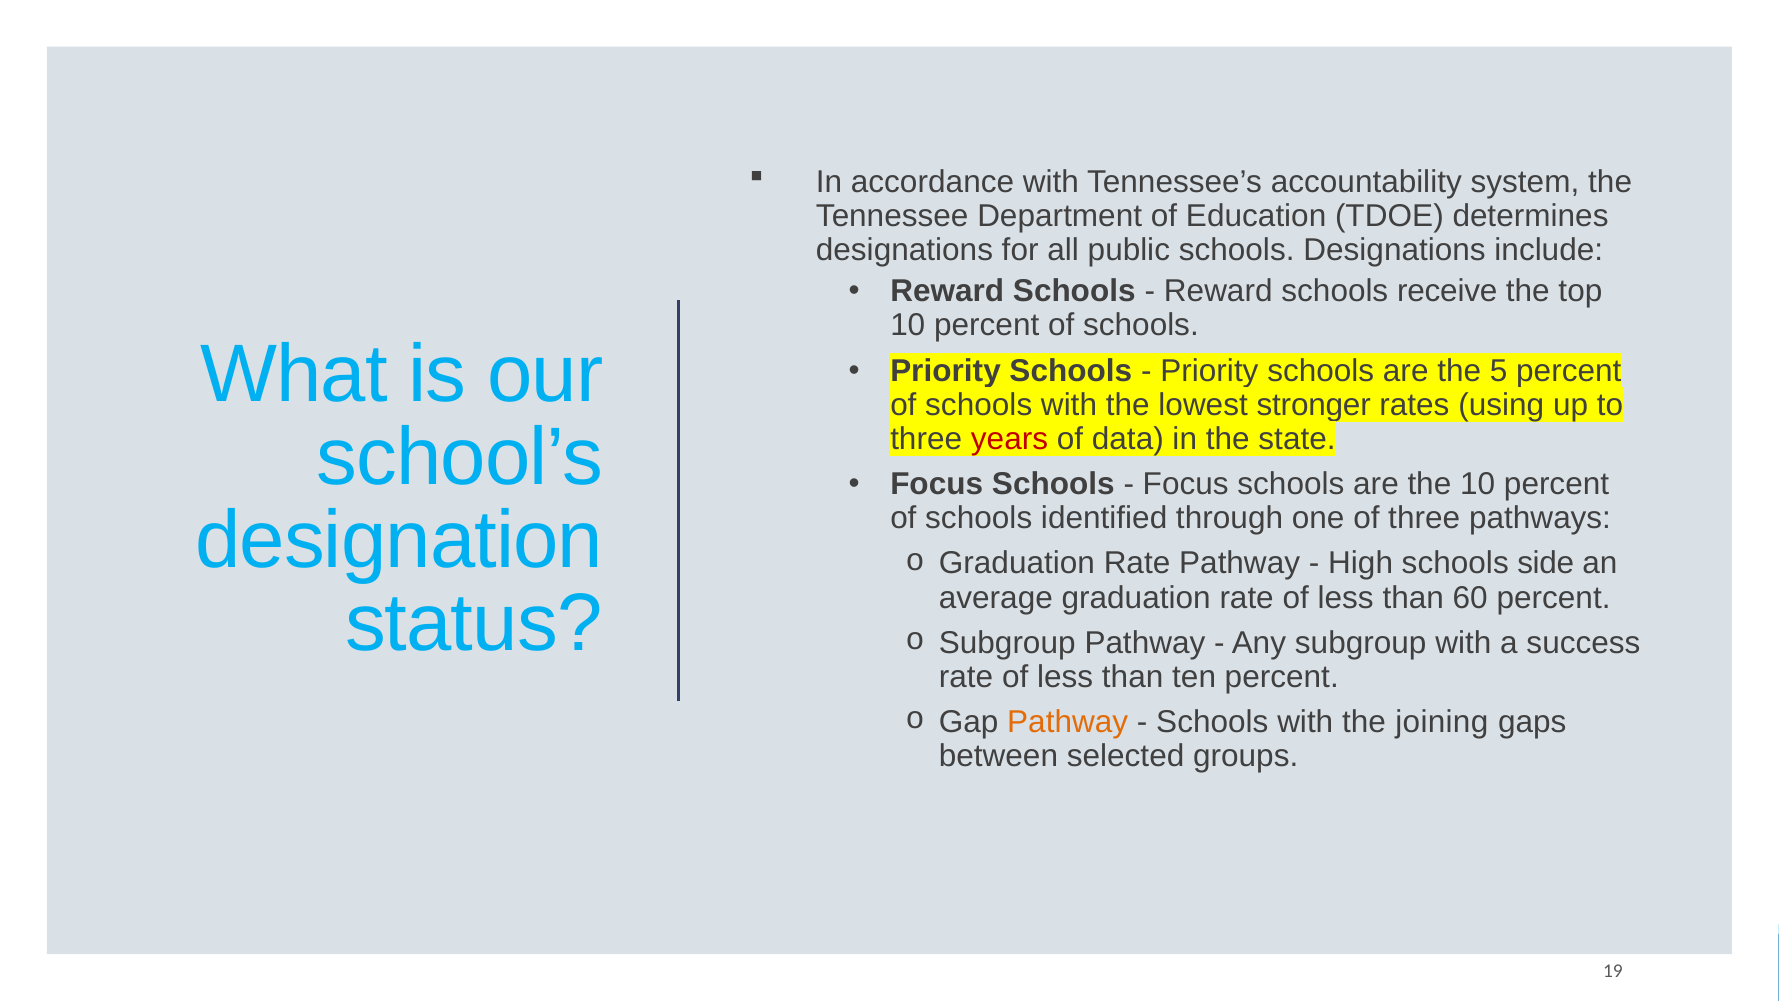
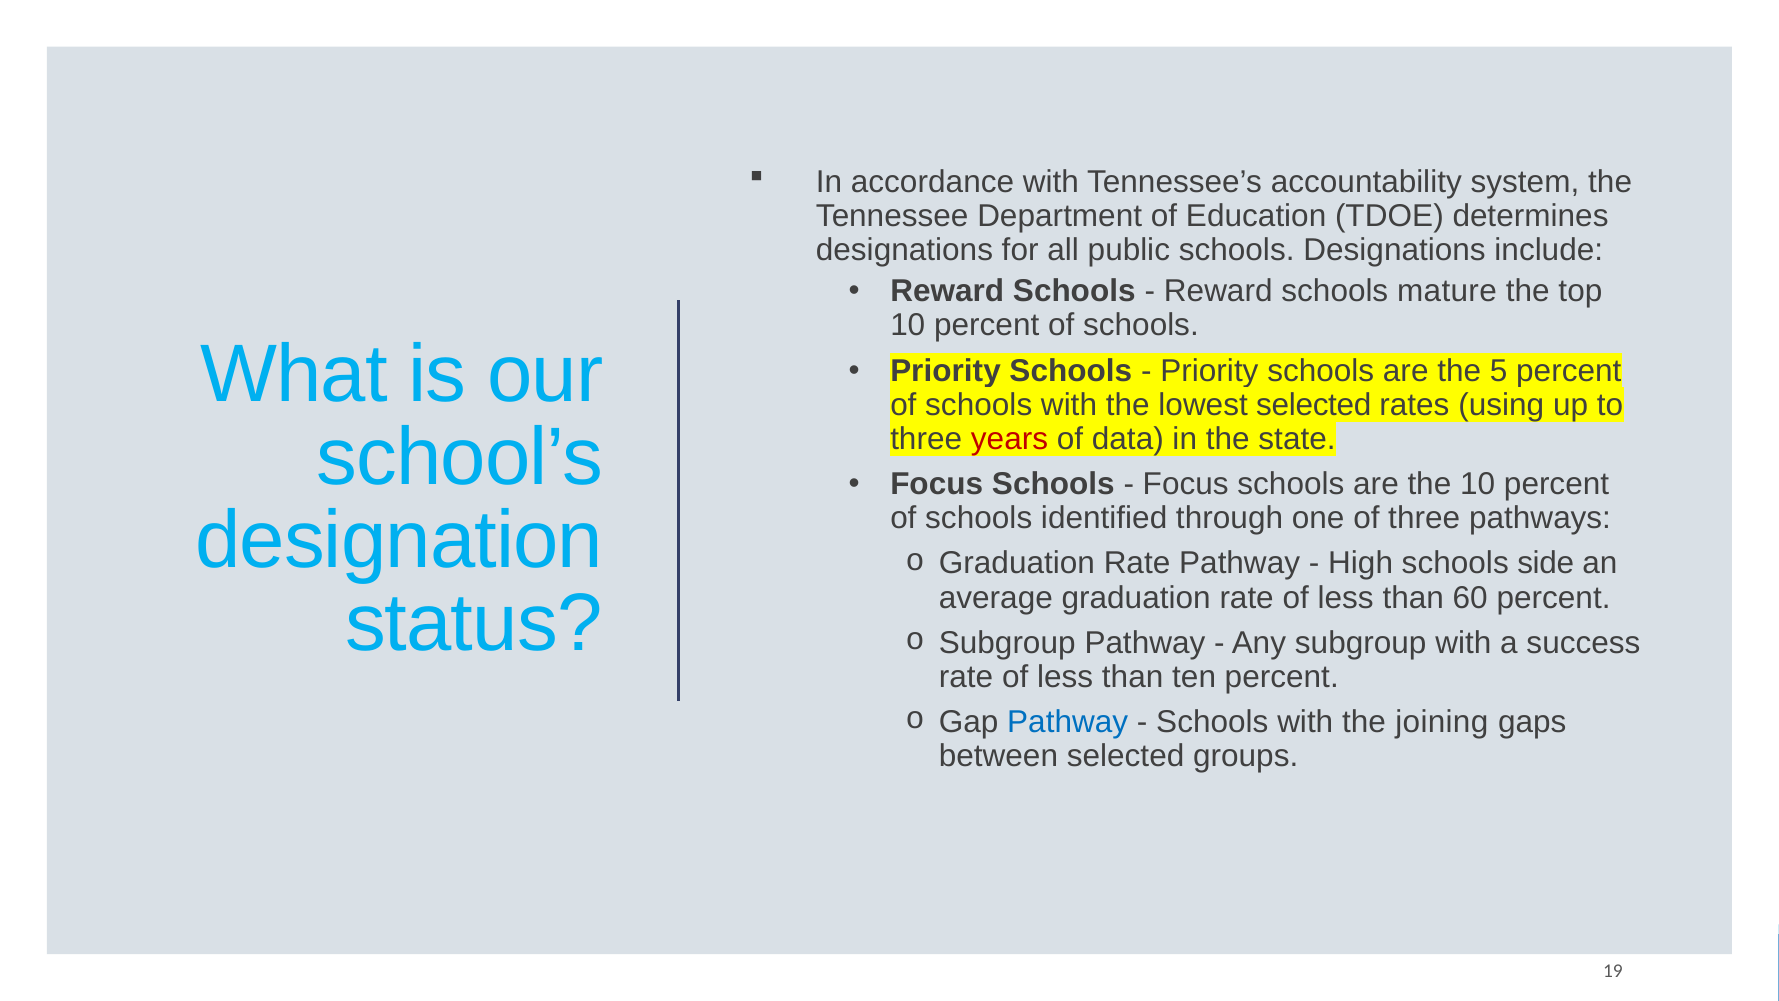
receive: receive -> mature
lowest stronger: stronger -> selected
Pathway at (1068, 722) colour: orange -> blue
